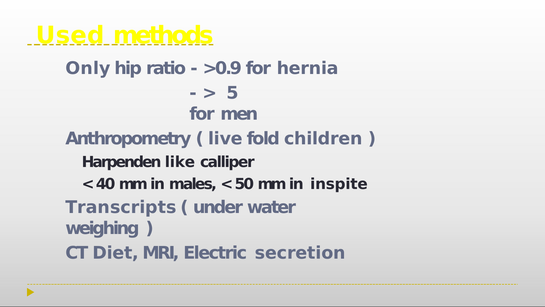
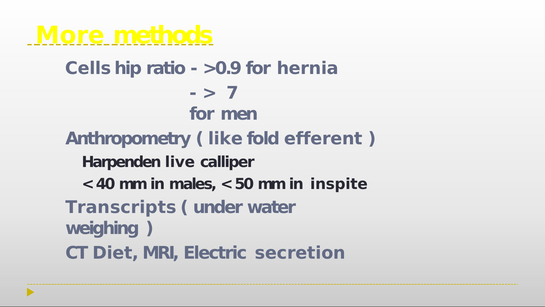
Used: Used -> More
Only: Only -> Cells
5: 5 -> 7
live: live -> like
children: children -> efferent
like: like -> live
